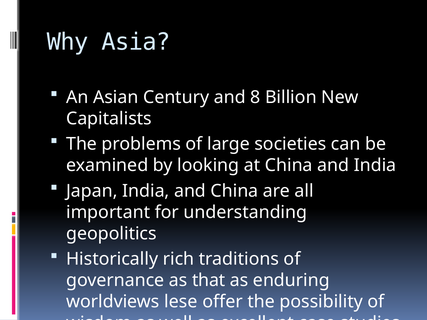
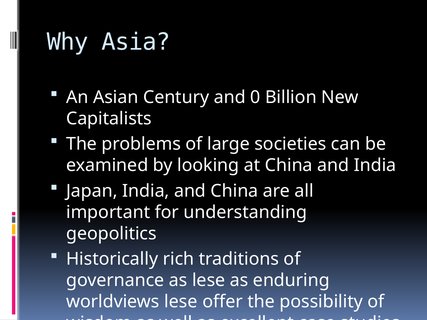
8: 8 -> 0
as that: that -> lese
